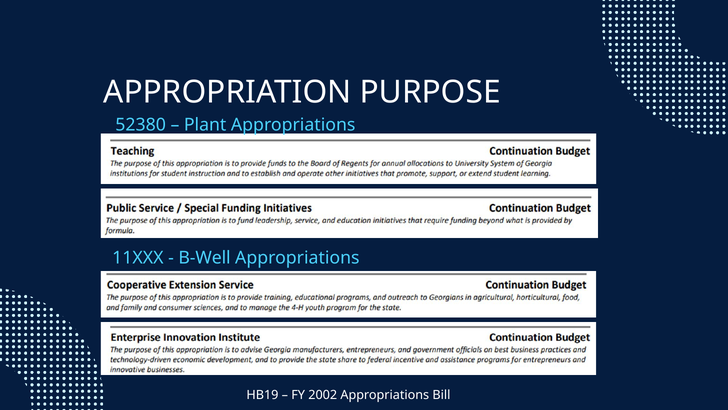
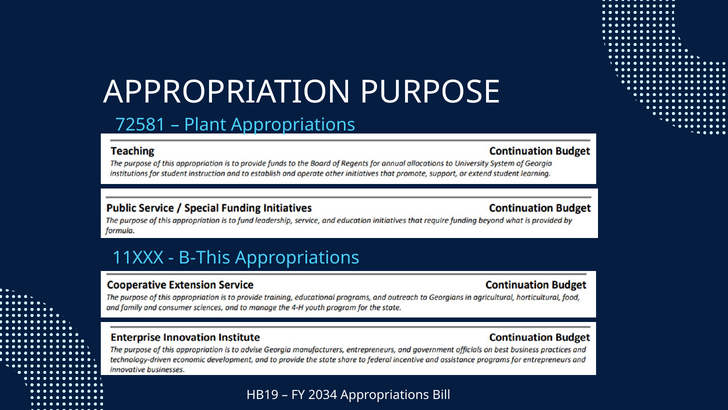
52380: 52380 -> 72581
B-Well: B-Well -> B-This
2002: 2002 -> 2034
